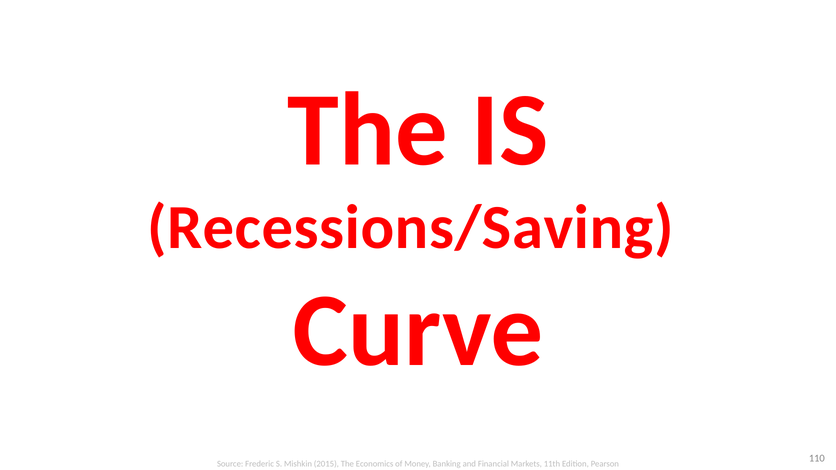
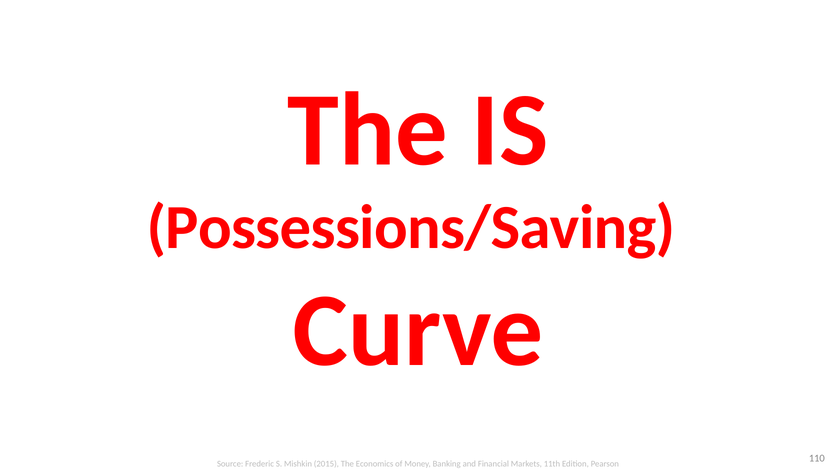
Recessions/Saving: Recessions/Saving -> Possessions/Saving
